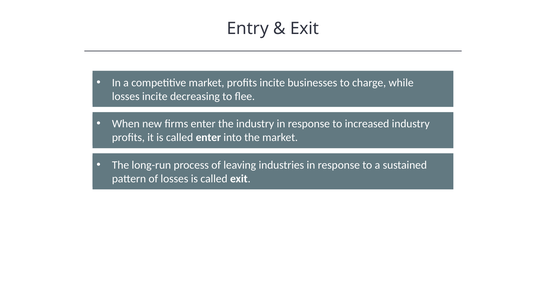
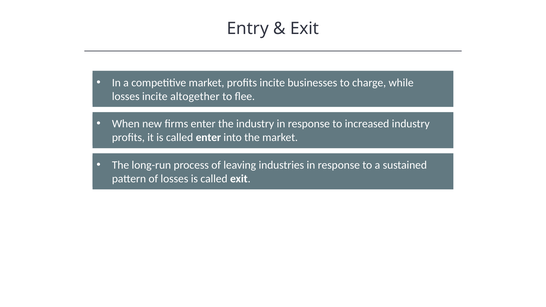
decreasing: decreasing -> altogether
